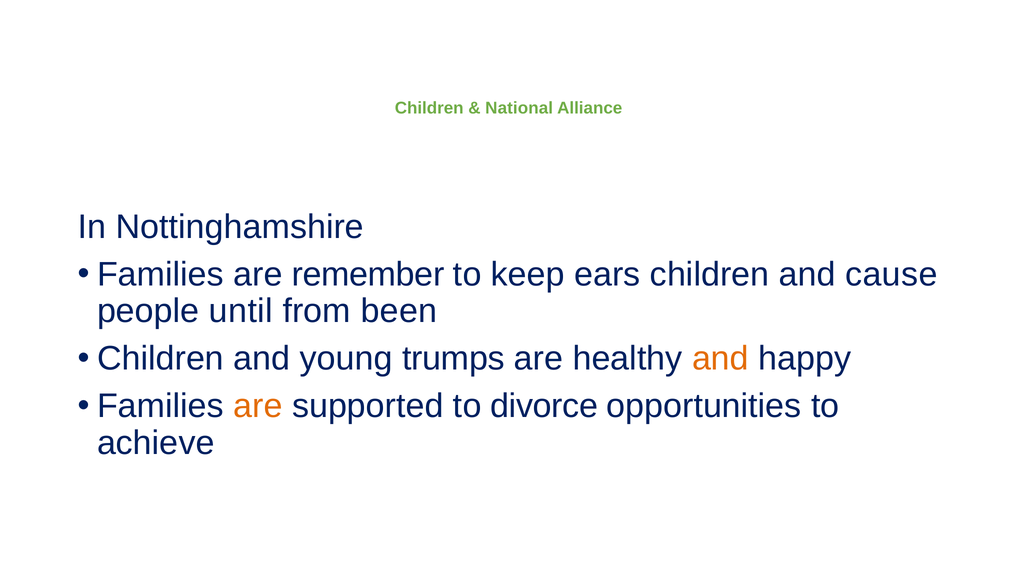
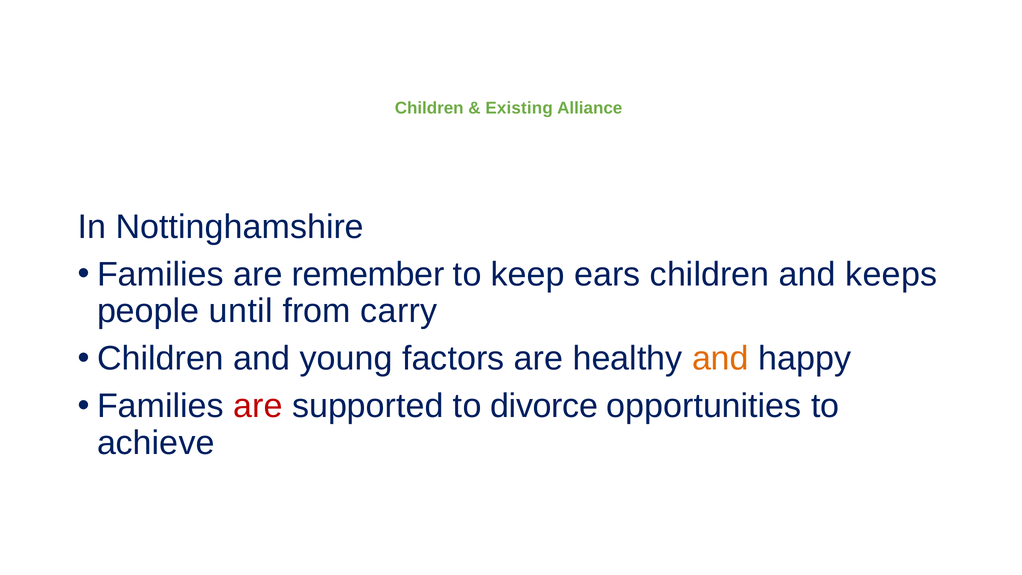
National: National -> Existing
cause: cause -> keeps
been: been -> carry
trumps: trumps -> factors
are at (258, 406) colour: orange -> red
